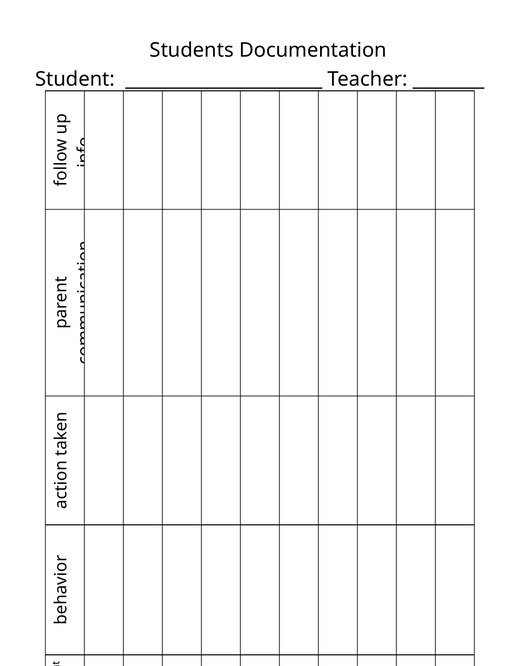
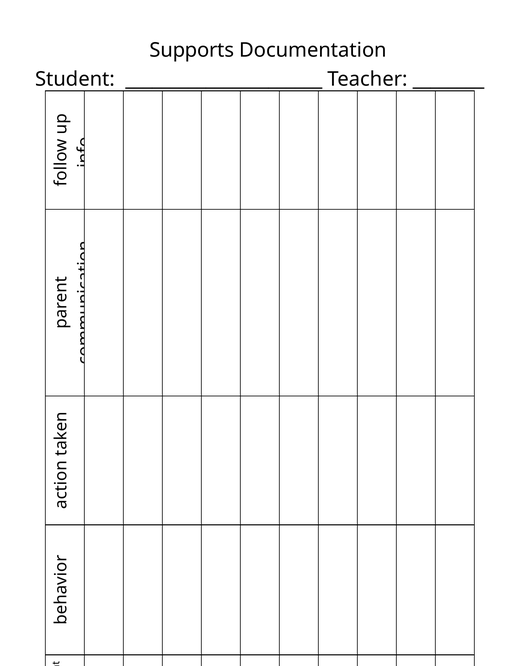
Students: Students -> Supports
